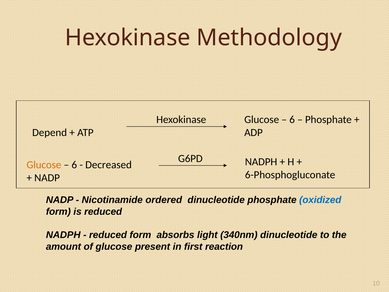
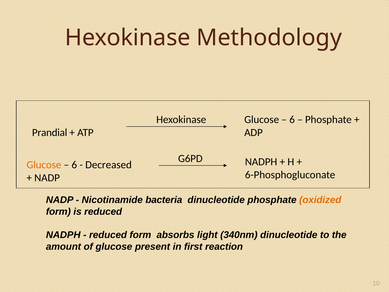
Depend: Depend -> Prandial
ordered: ordered -> bacteria
oxidized colour: blue -> orange
